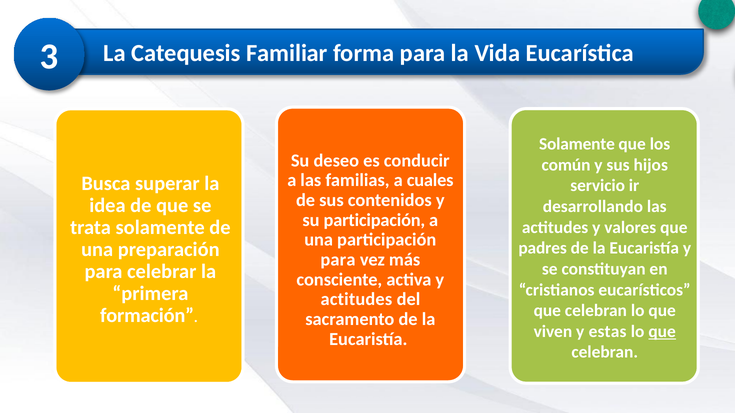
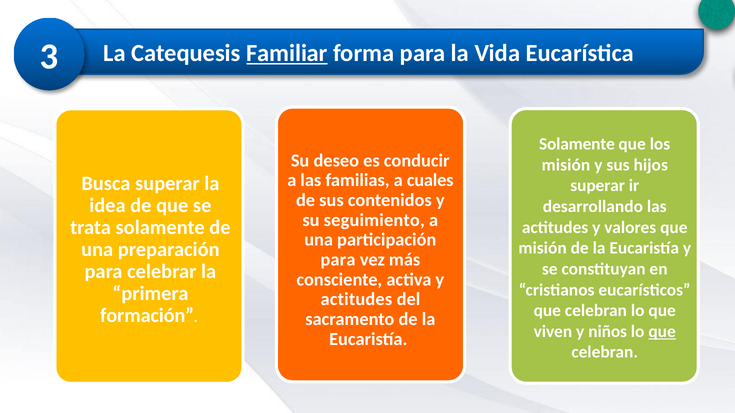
Familiar underline: none -> present
común at (566, 165): común -> misión
servicio at (598, 186): servicio -> superar
su participación: participación -> seguimiento
padres at (543, 248): padres -> misión
estas: estas -> niños
